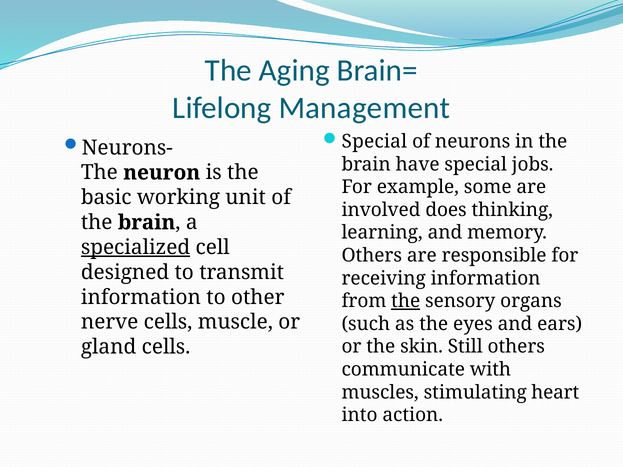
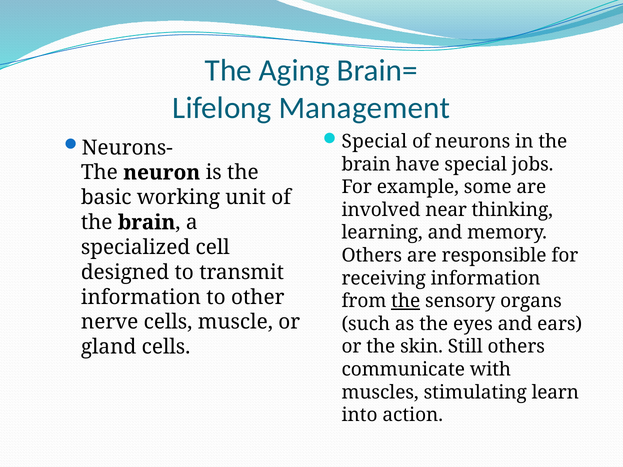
does: does -> near
specialized underline: present -> none
heart: heart -> learn
